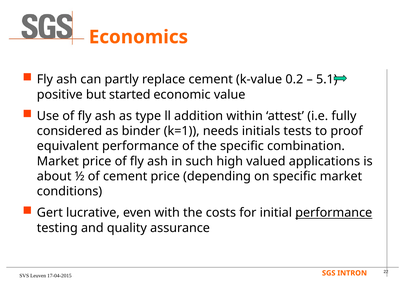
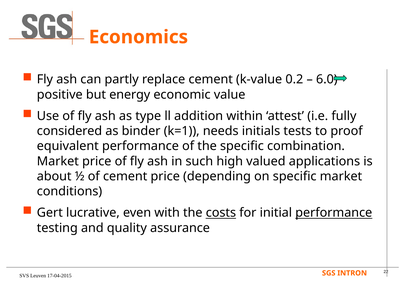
5.1: 5.1 -> 6.0
started: started -> energy
costs underline: none -> present
